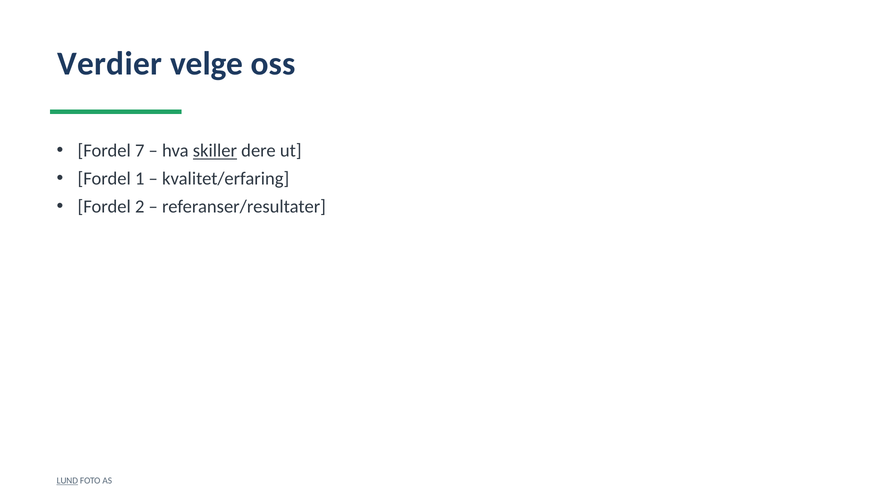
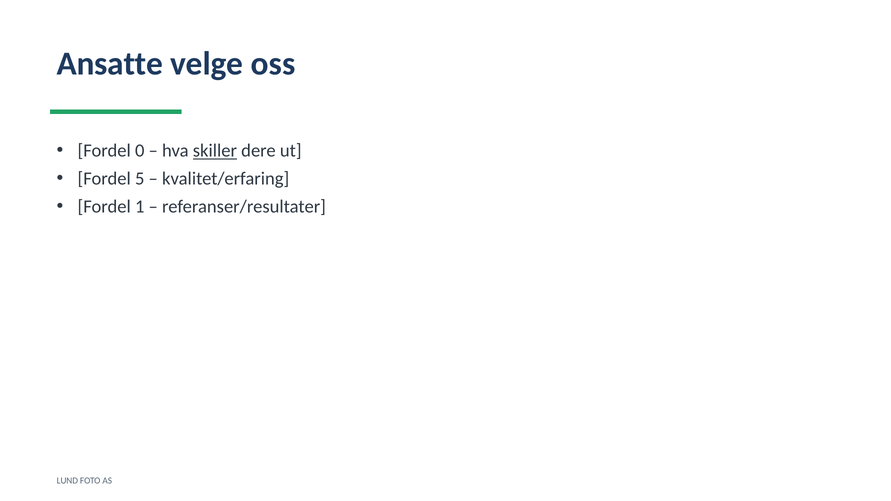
Verdier: Verdier -> Ansatte
7: 7 -> 0
1: 1 -> 5
2: 2 -> 1
LUND underline: present -> none
